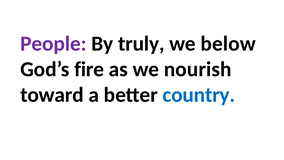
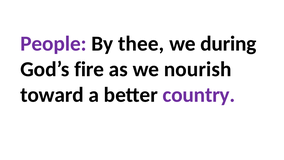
truly: truly -> thee
below: below -> during
country colour: blue -> purple
